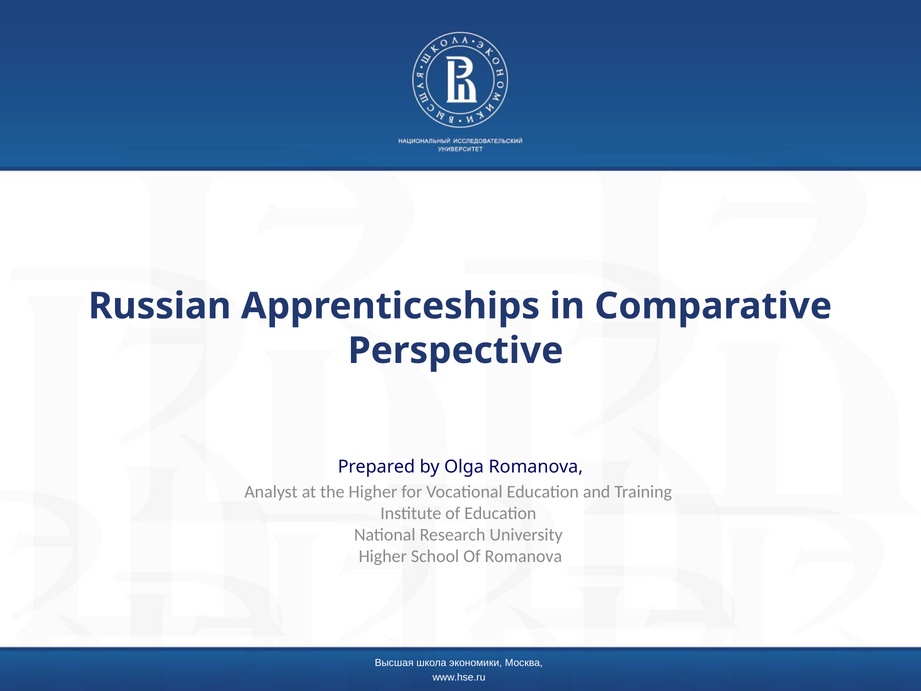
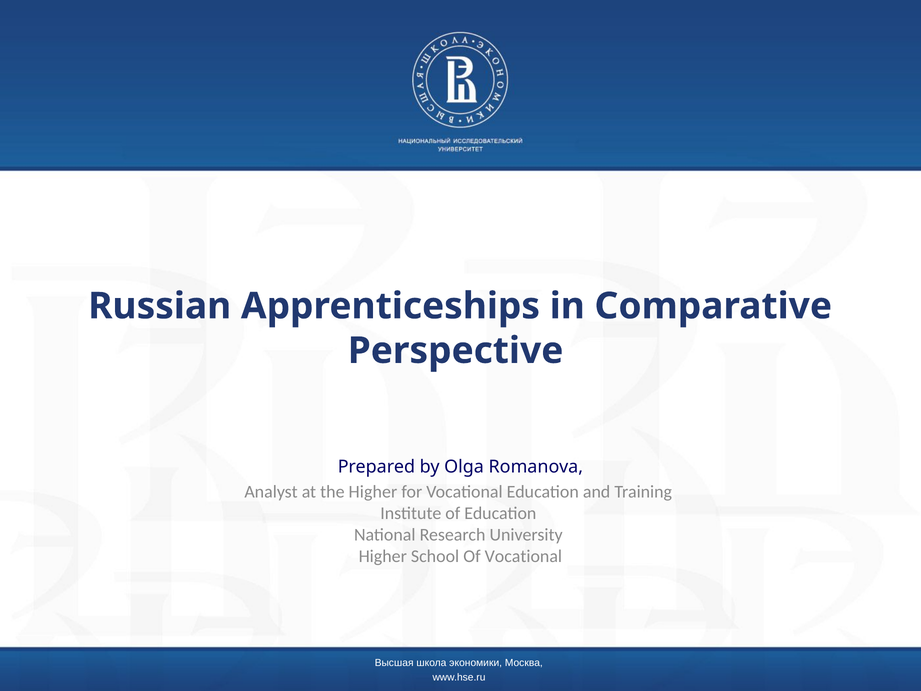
Of Romanova: Romanova -> Vocational
